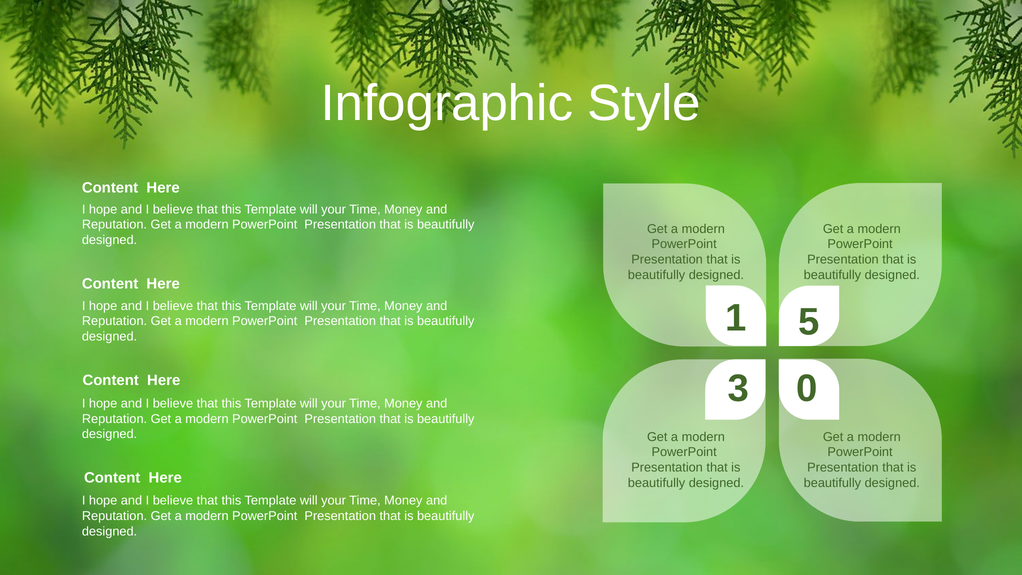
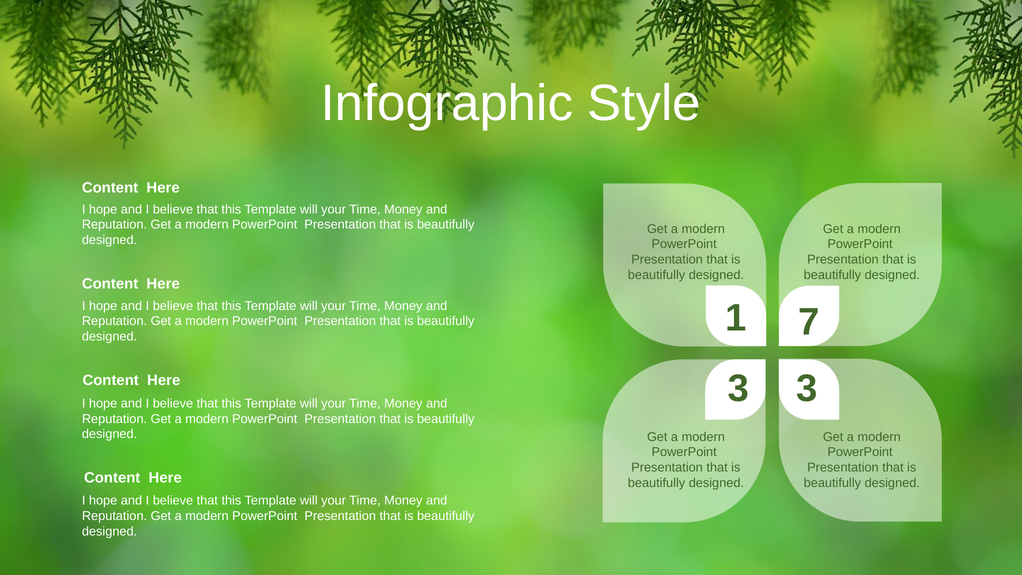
5: 5 -> 7
3 0: 0 -> 3
